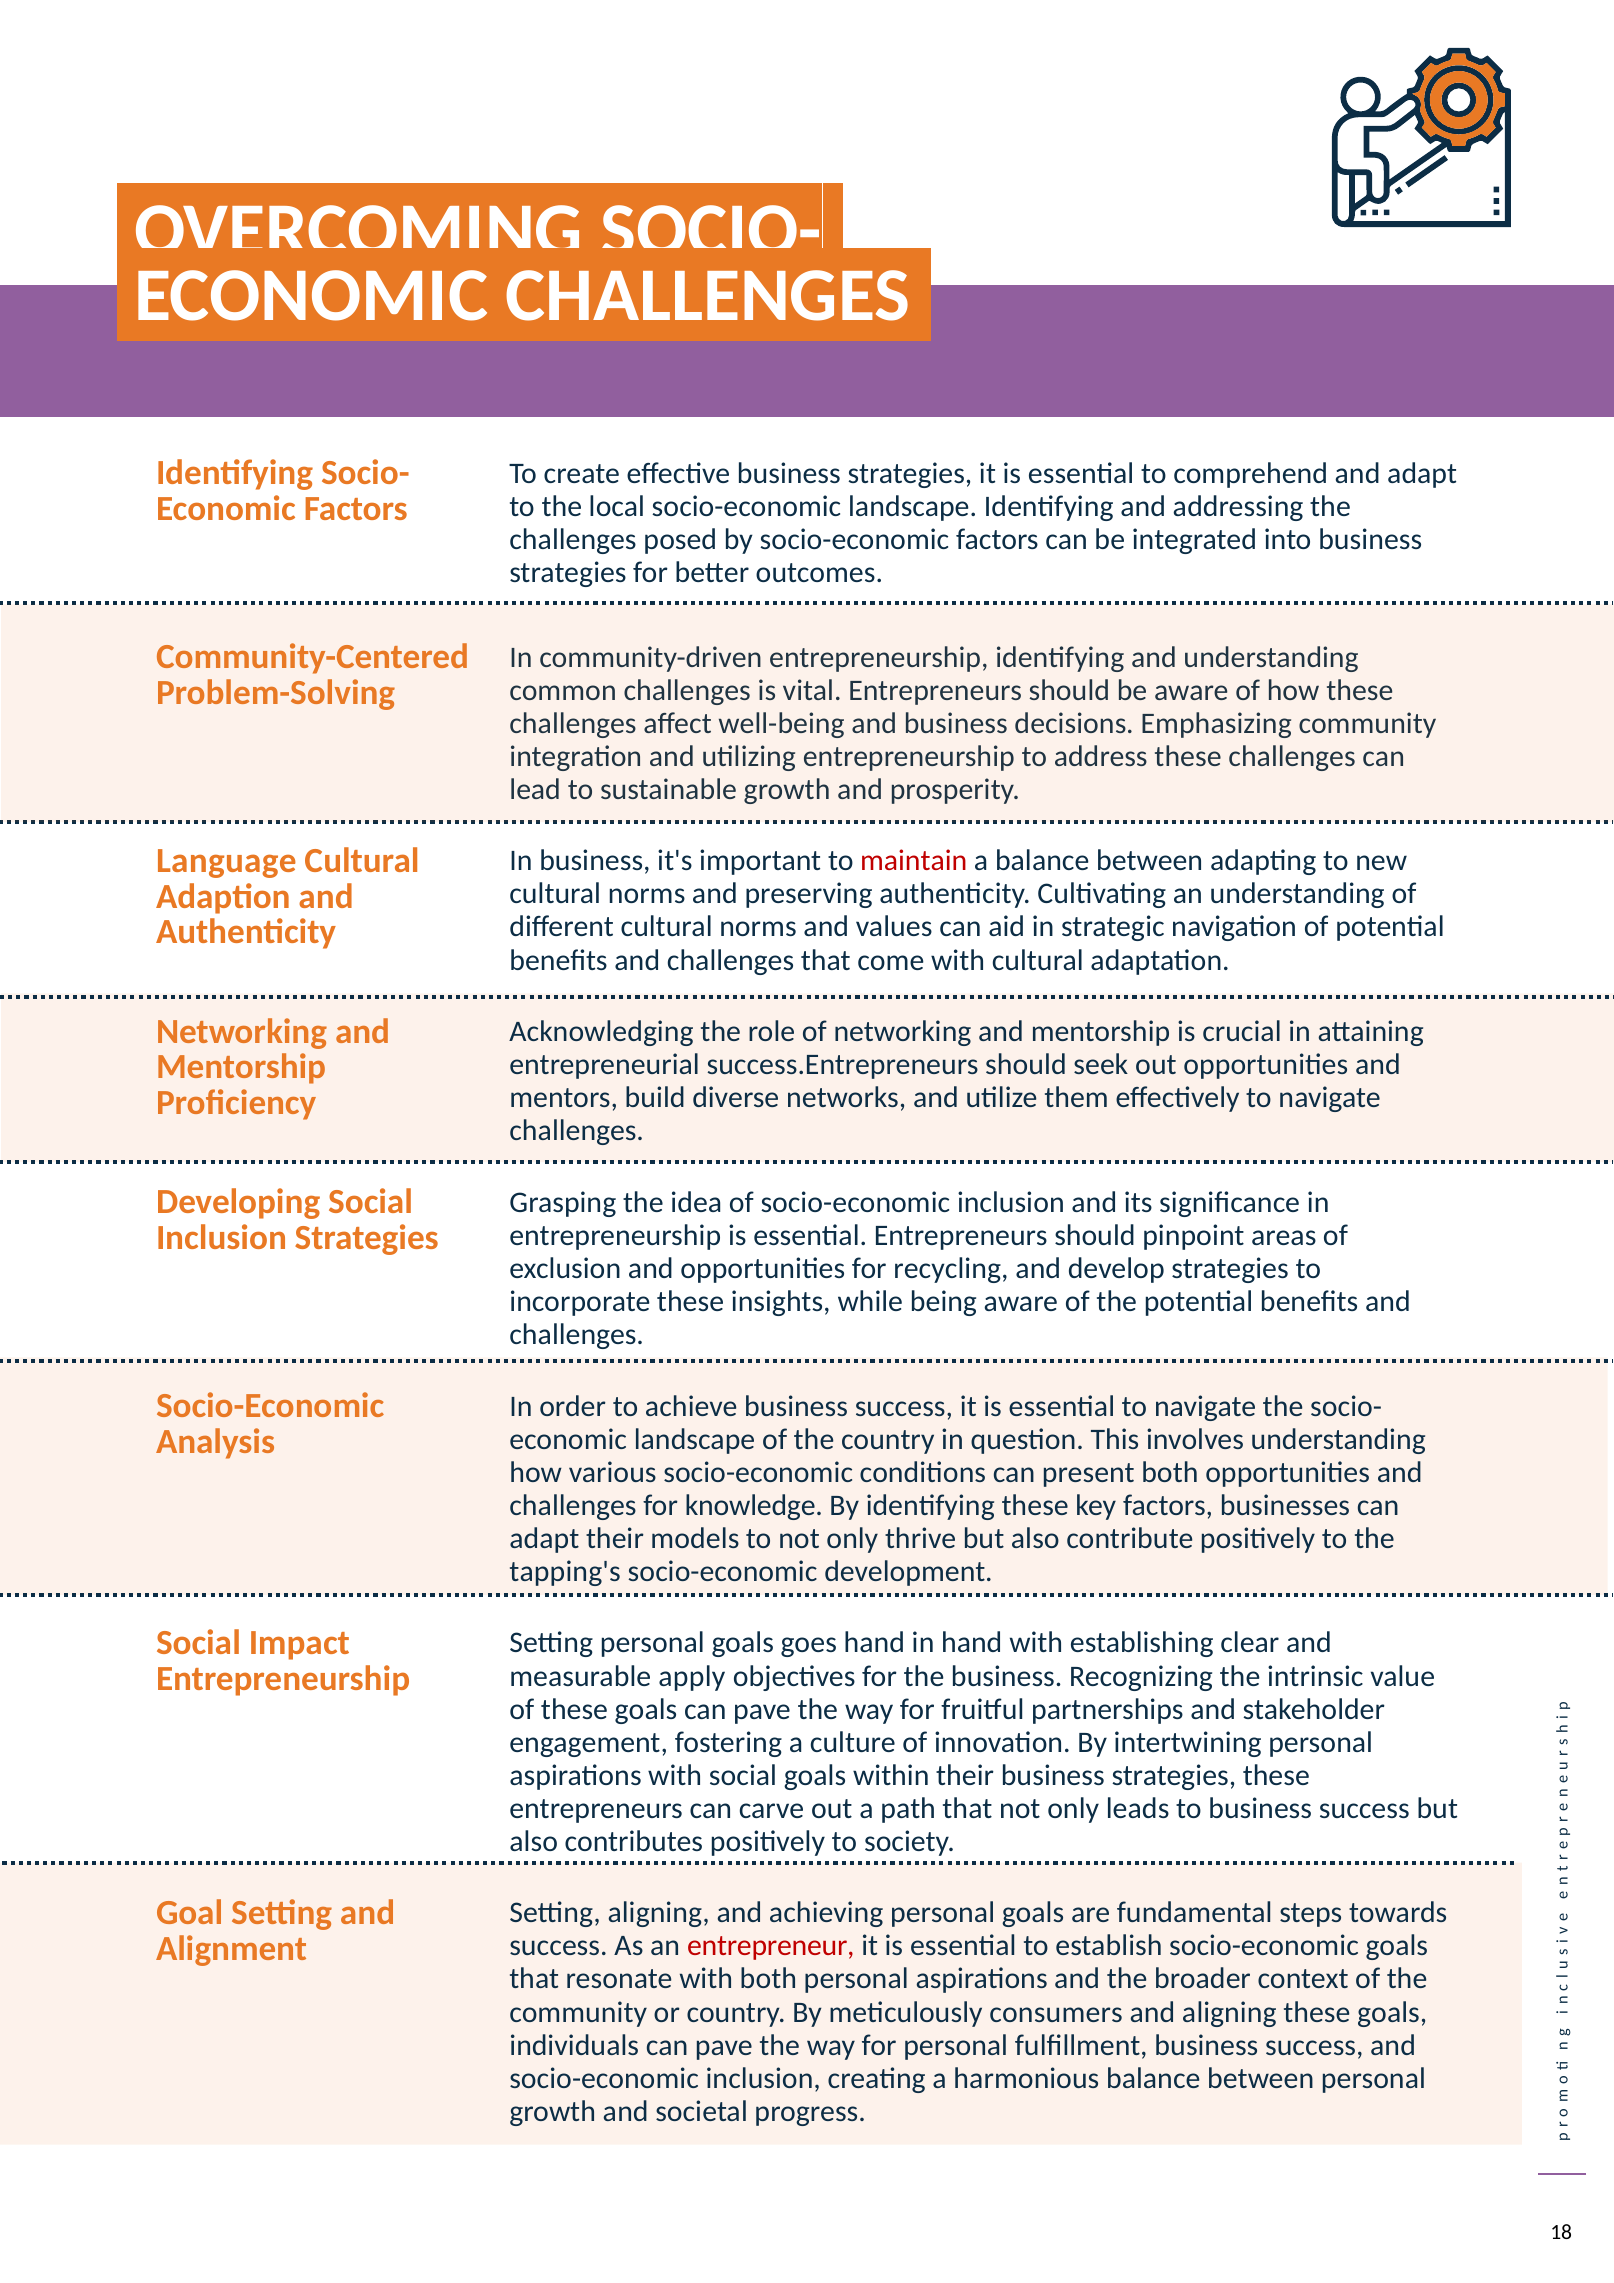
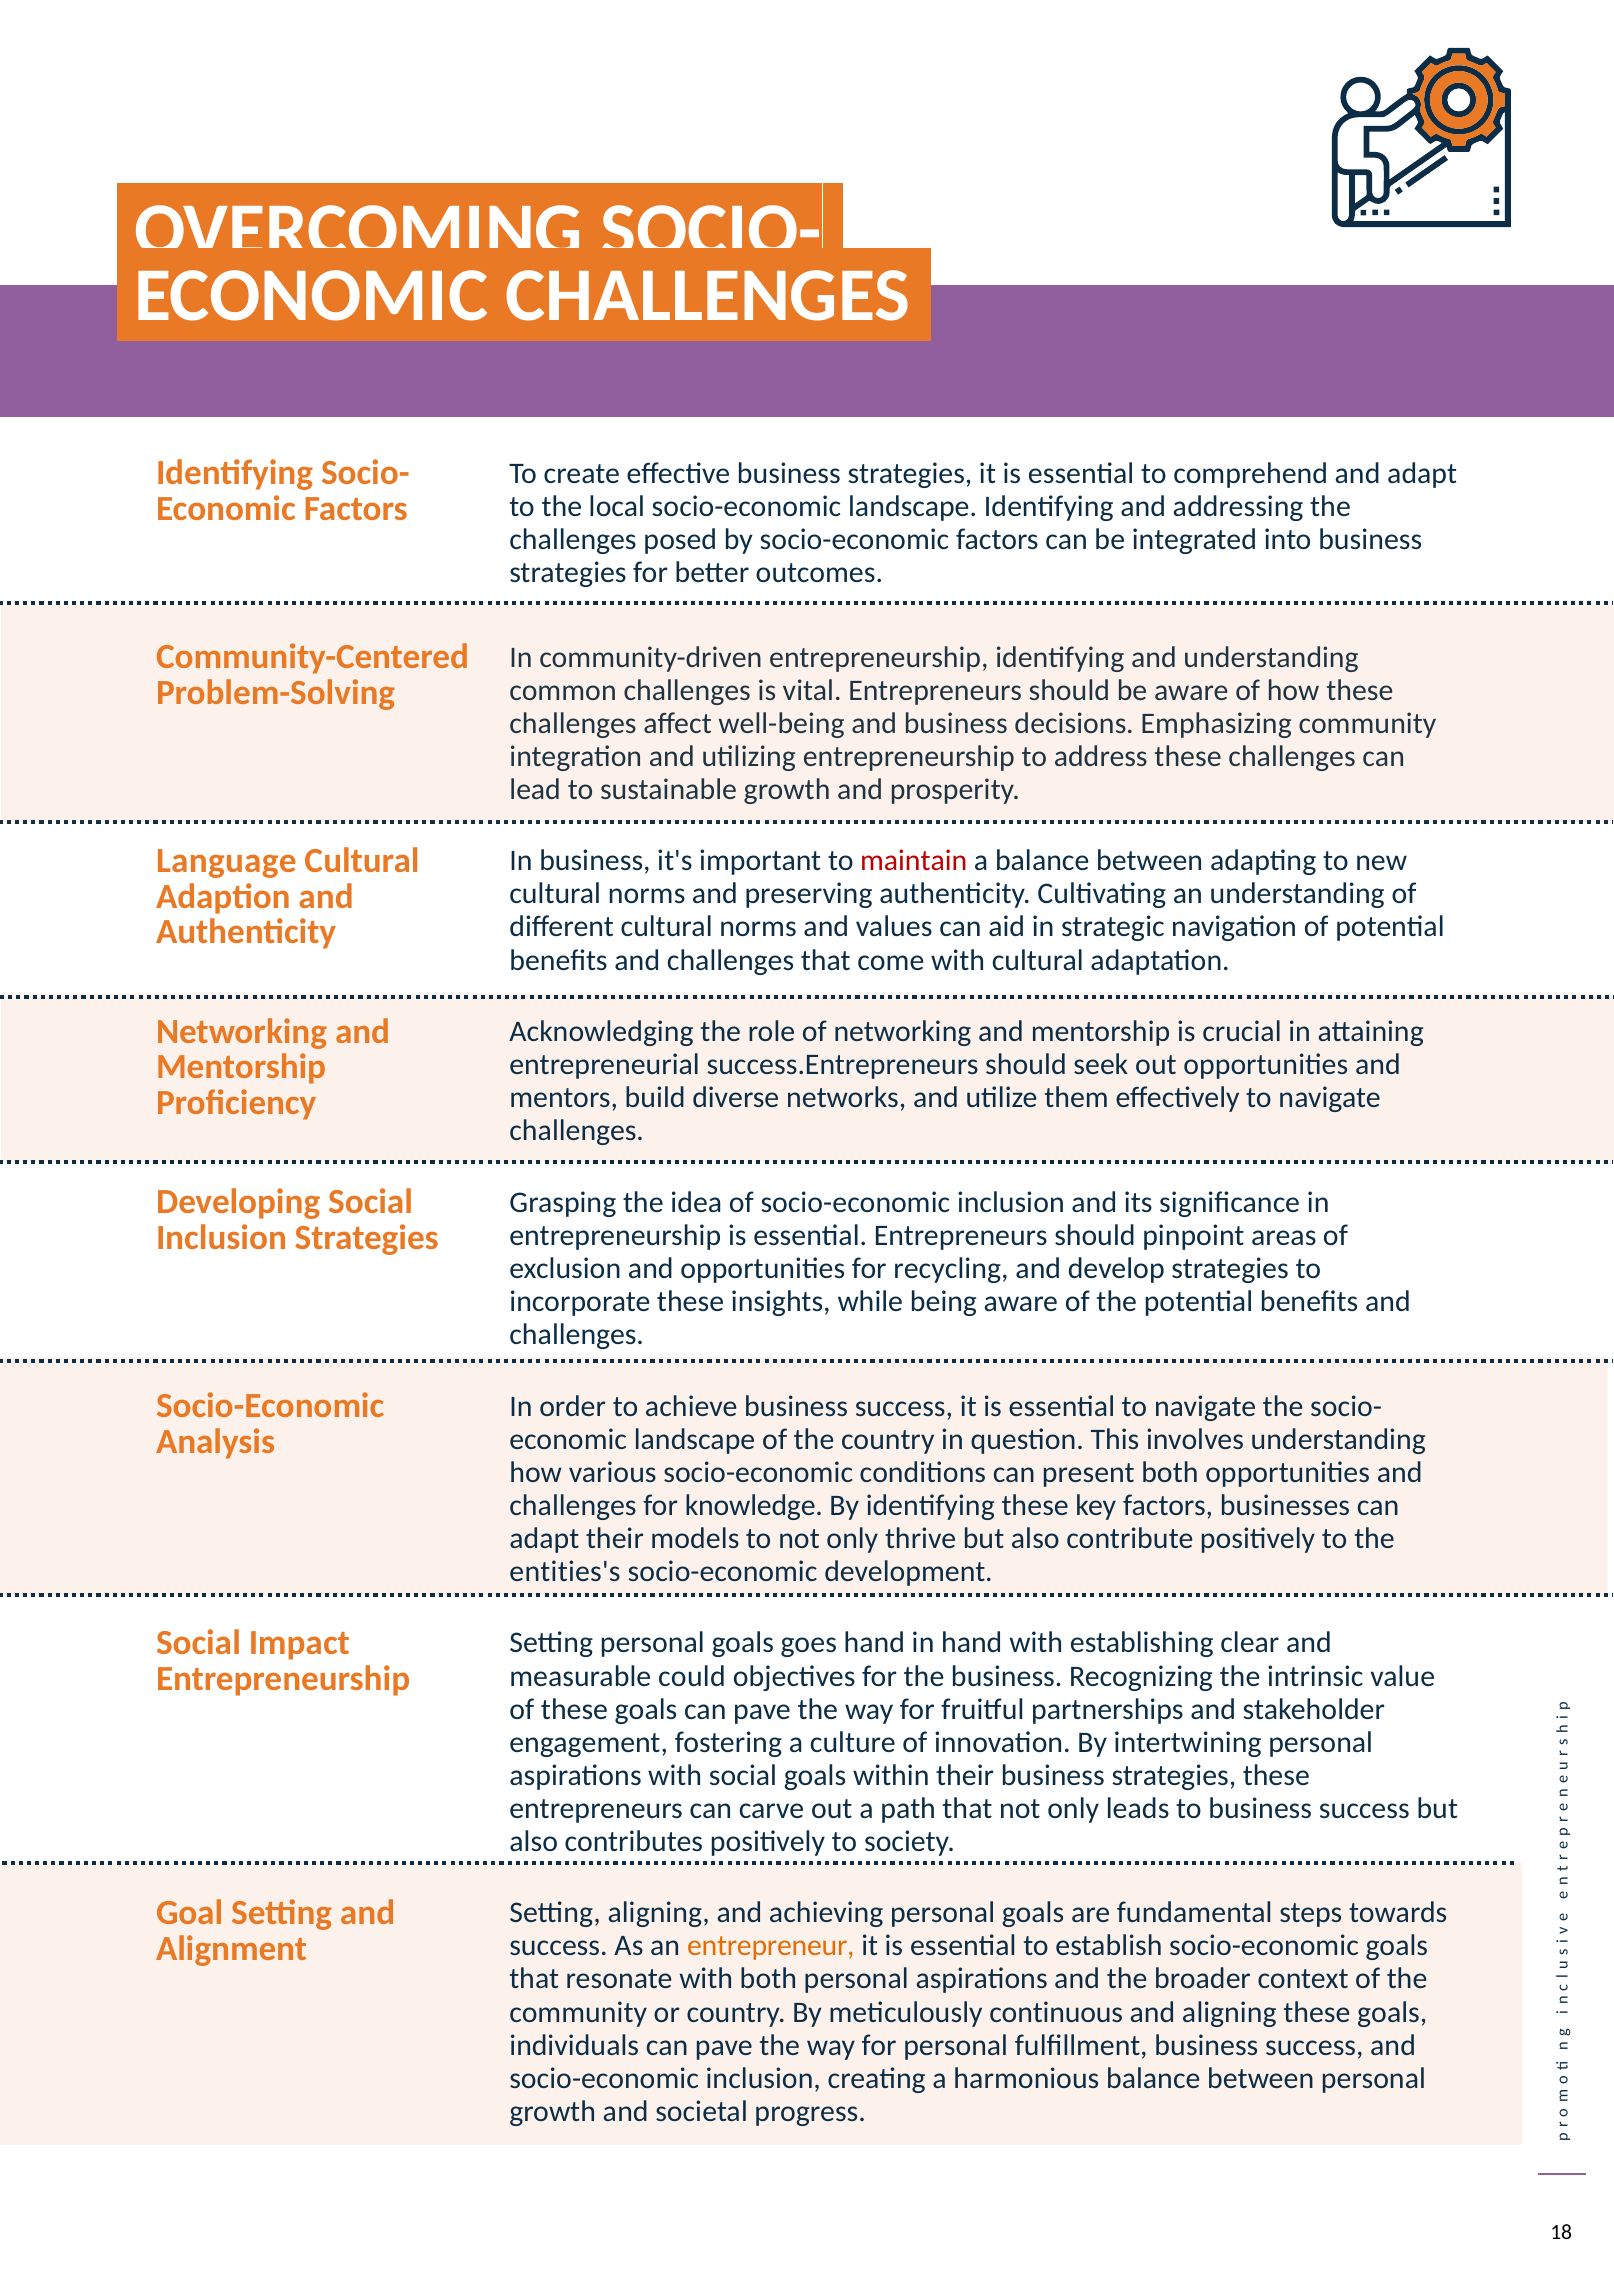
tapping's: tapping's -> entities's
apply: apply -> could
entrepreneur colour: red -> orange
consumers: consumers -> continuous
